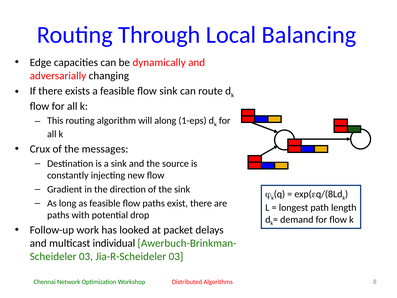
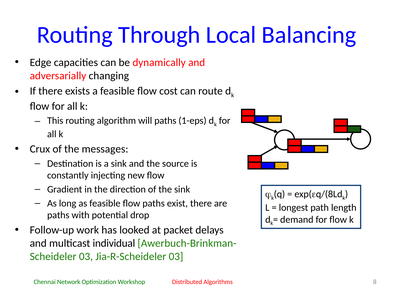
flow sink: sink -> cost
will along: along -> paths
